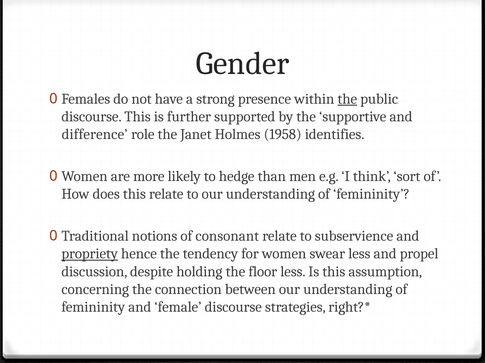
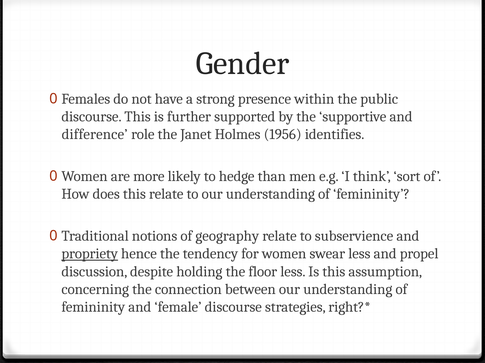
the at (347, 99) underline: present -> none
1958: 1958 -> 1956
consonant: consonant -> geography
